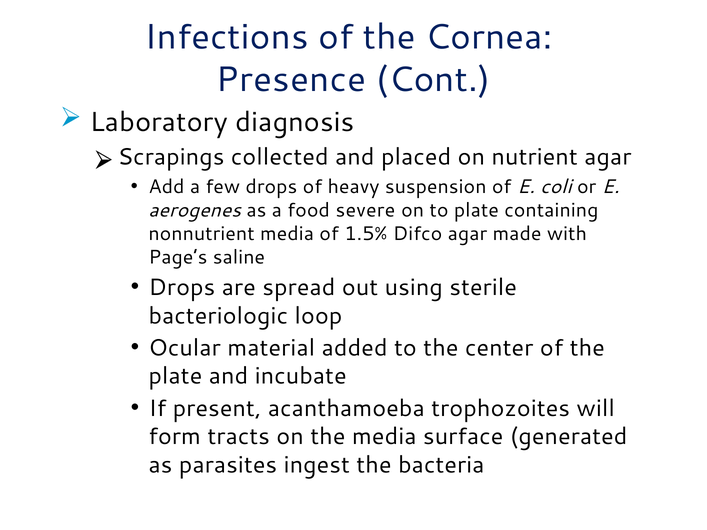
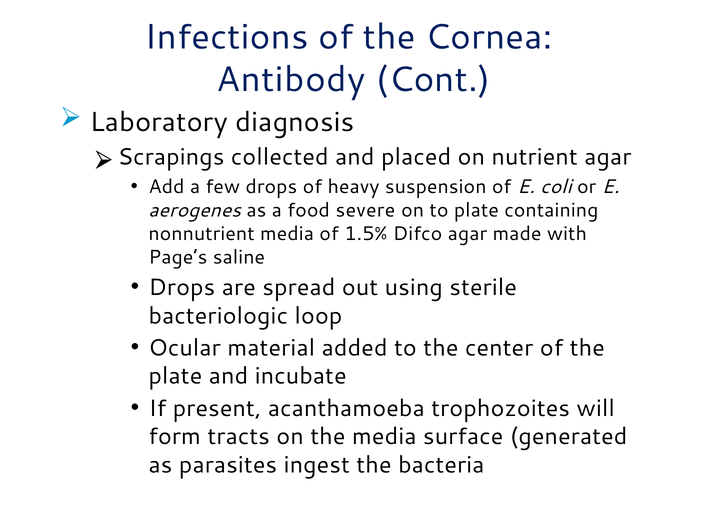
Presence: Presence -> Antibody
